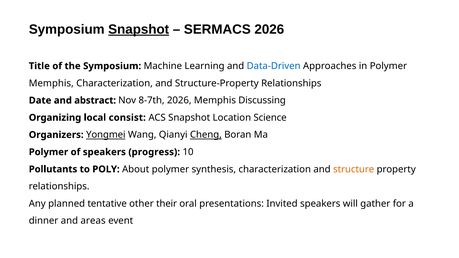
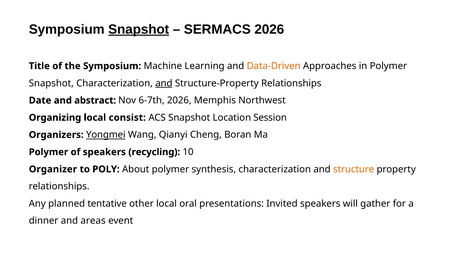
Data-Driven colour: blue -> orange
Memphis at (51, 83): Memphis -> Snapshot
and at (164, 83) underline: none -> present
8-7th: 8-7th -> 6-7th
Discussing: Discussing -> Northwest
Science: Science -> Session
Cheng underline: present -> none
progress: progress -> recycling
Pollutants: Pollutants -> Organizer
other their: their -> local
